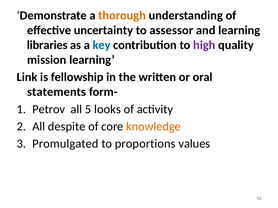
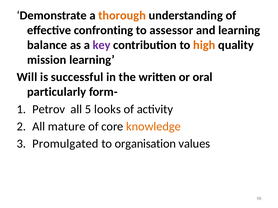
uncertainty: uncertainty -> confronting
libraries: libraries -> balance
key colour: blue -> purple
high colour: purple -> orange
Link: Link -> Will
fellowship: fellowship -> successful
statements: statements -> particularly
despite: despite -> mature
proportions: proportions -> organisation
